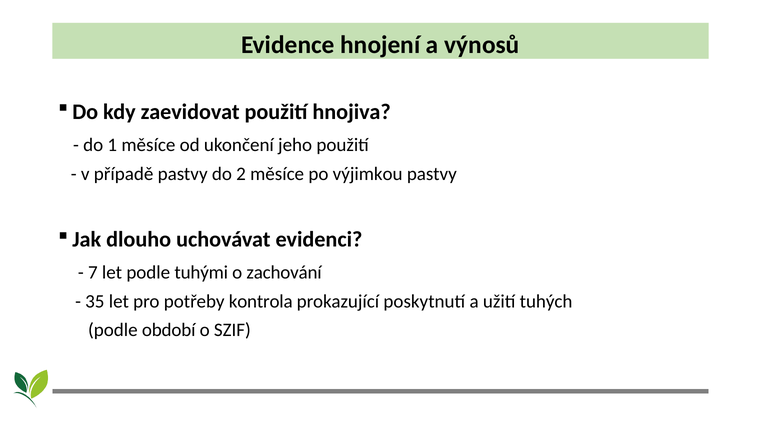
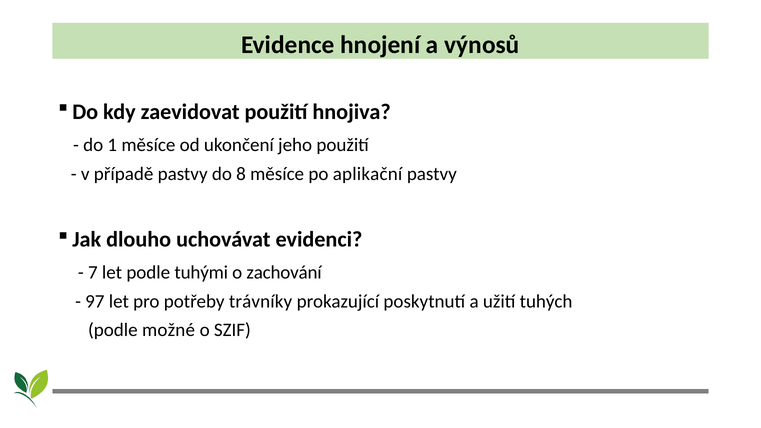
2: 2 -> 8
výjimkou: výjimkou -> aplikační
35: 35 -> 97
kontrola: kontrola -> trávníky
období: období -> možné
